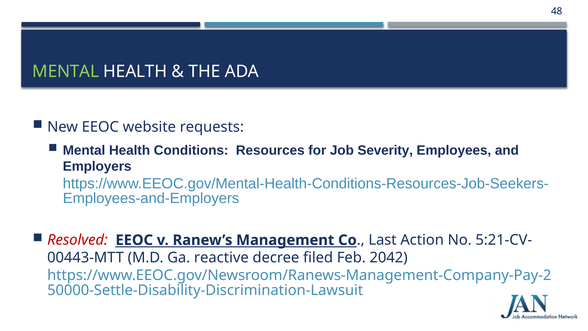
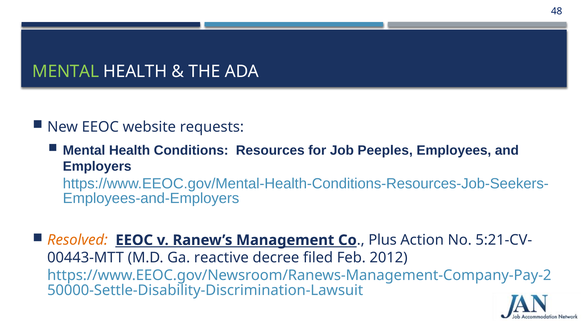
Severity: Severity -> Peeples
Resolved colour: red -> orange
Last: Last -> Plus
2042: 2042 -> 2012
